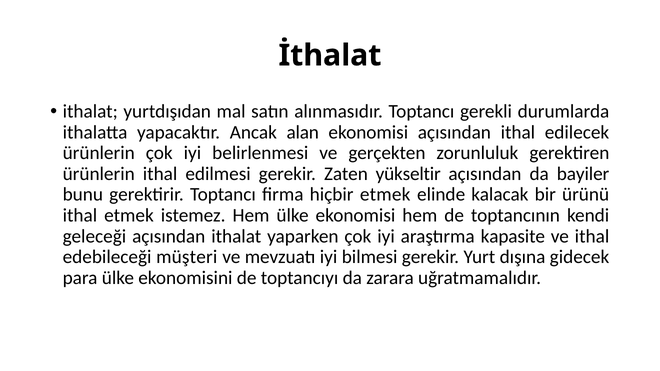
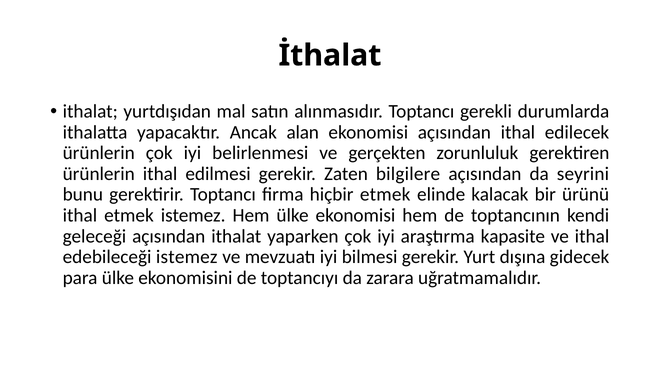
yükseltir: yükseltir -> bilgilere
bayiler: bayiler -> seyrini
edebileceği müşteri: müşteri -> istemez
